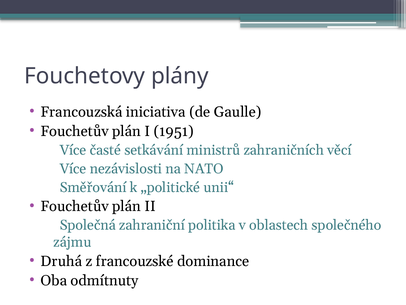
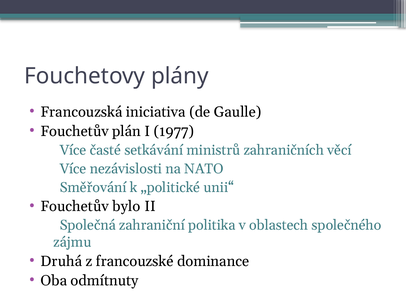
1951: 1951 -> 1977
plán at (127, 206): plán -> bylo
